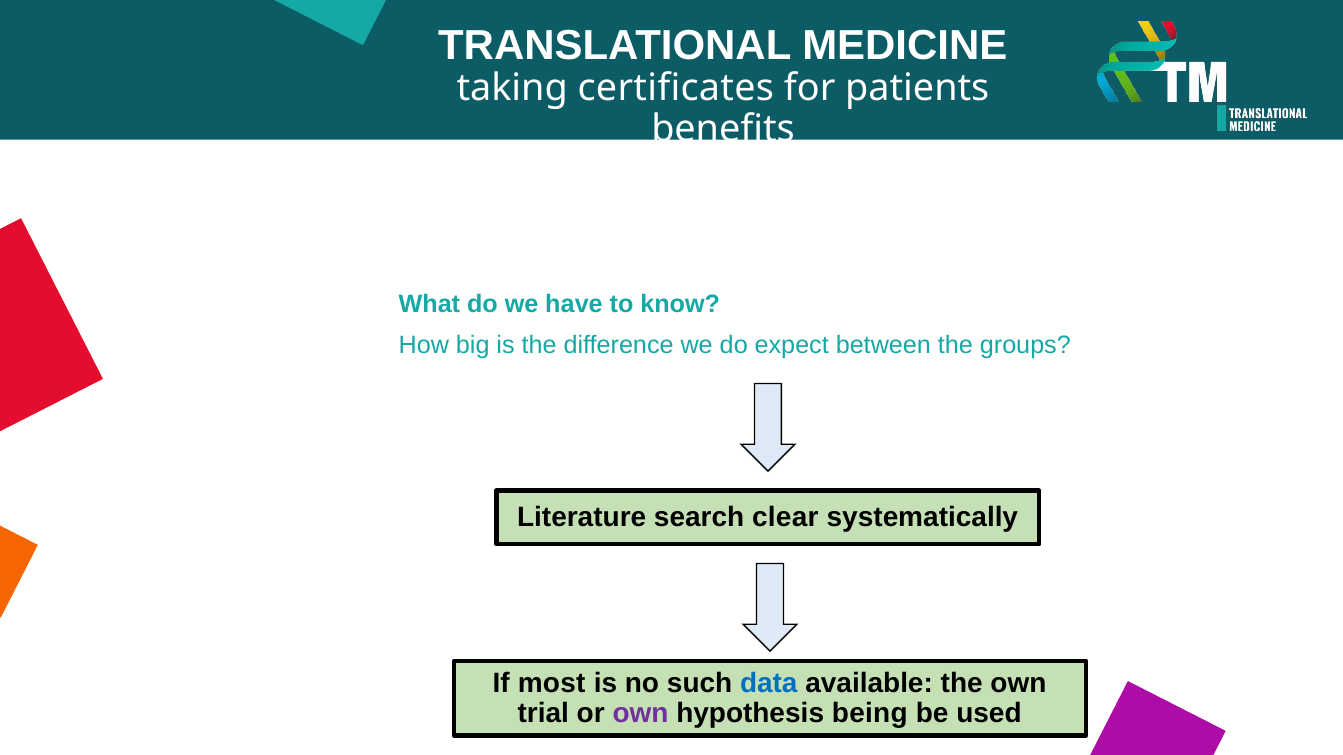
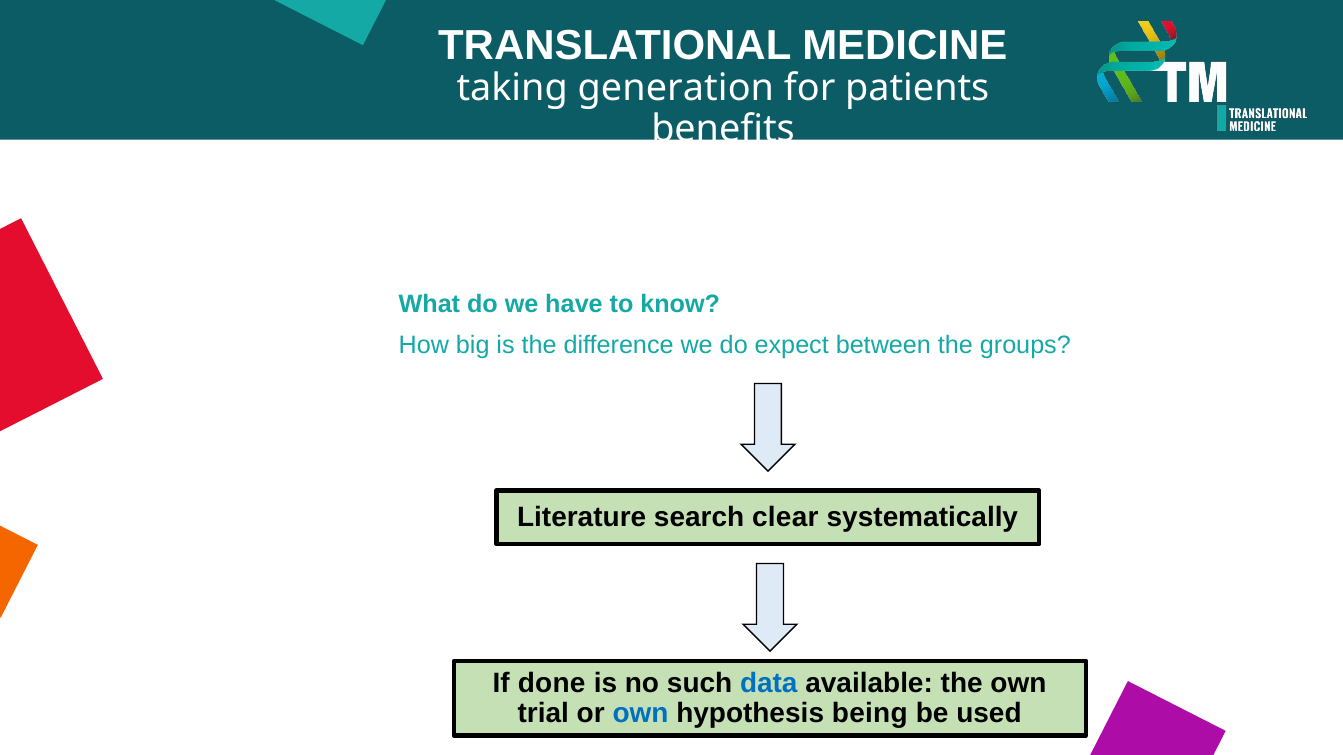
certificates: certificates -> generation
most: most -> done
own at (640, 714) colour: purple -> blue
